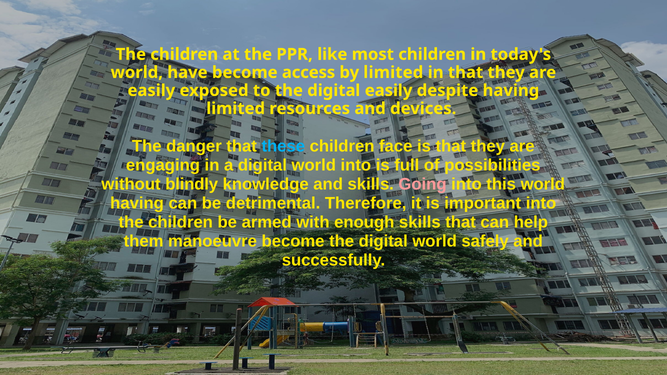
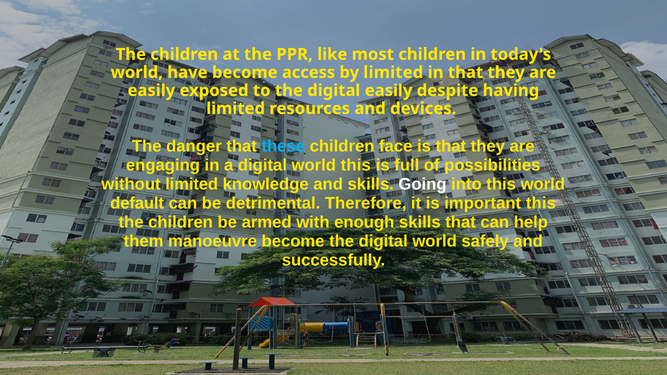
world into: into -> this
without blindly: blindly -> limited
Going colour: pink -> white
having at (137, 204): having -> default
important into: into -> this
